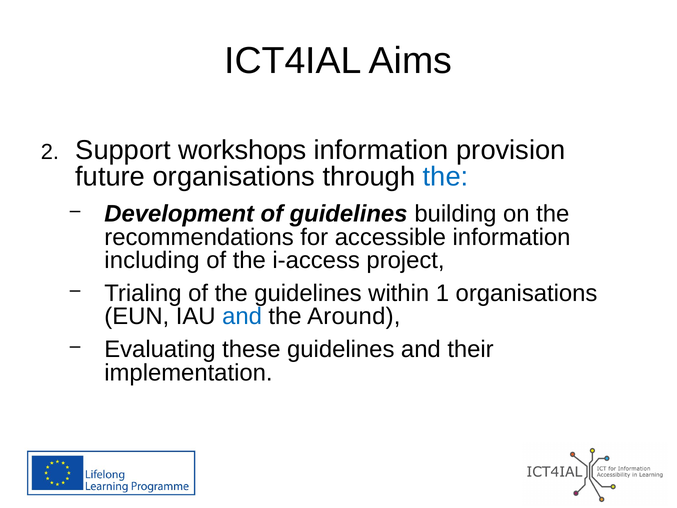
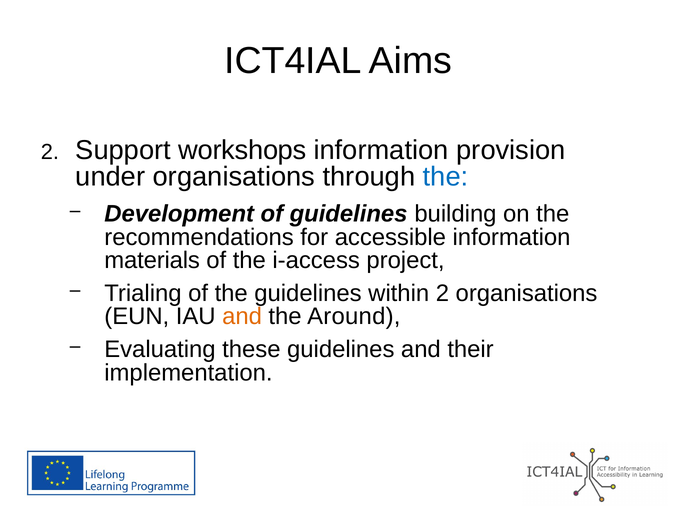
future: future -> under
including: including -> materials
within 1: 1 -> 2
and at (242, 316) colour: blue -> orange
